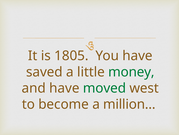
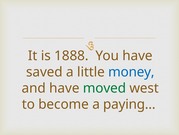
1805: 1805 -> 1888
money colour: green -> blue
million…: million… -> paying…
